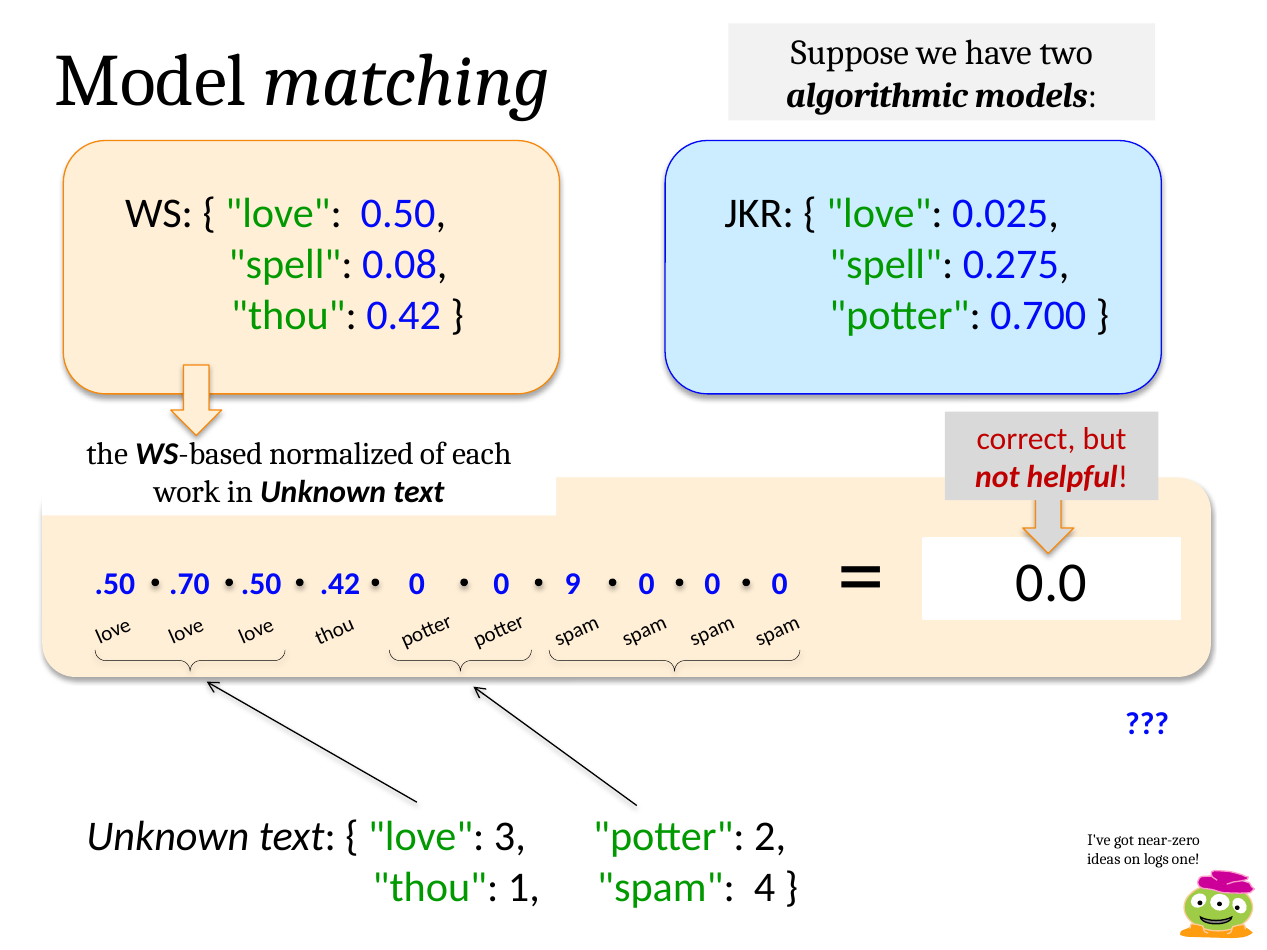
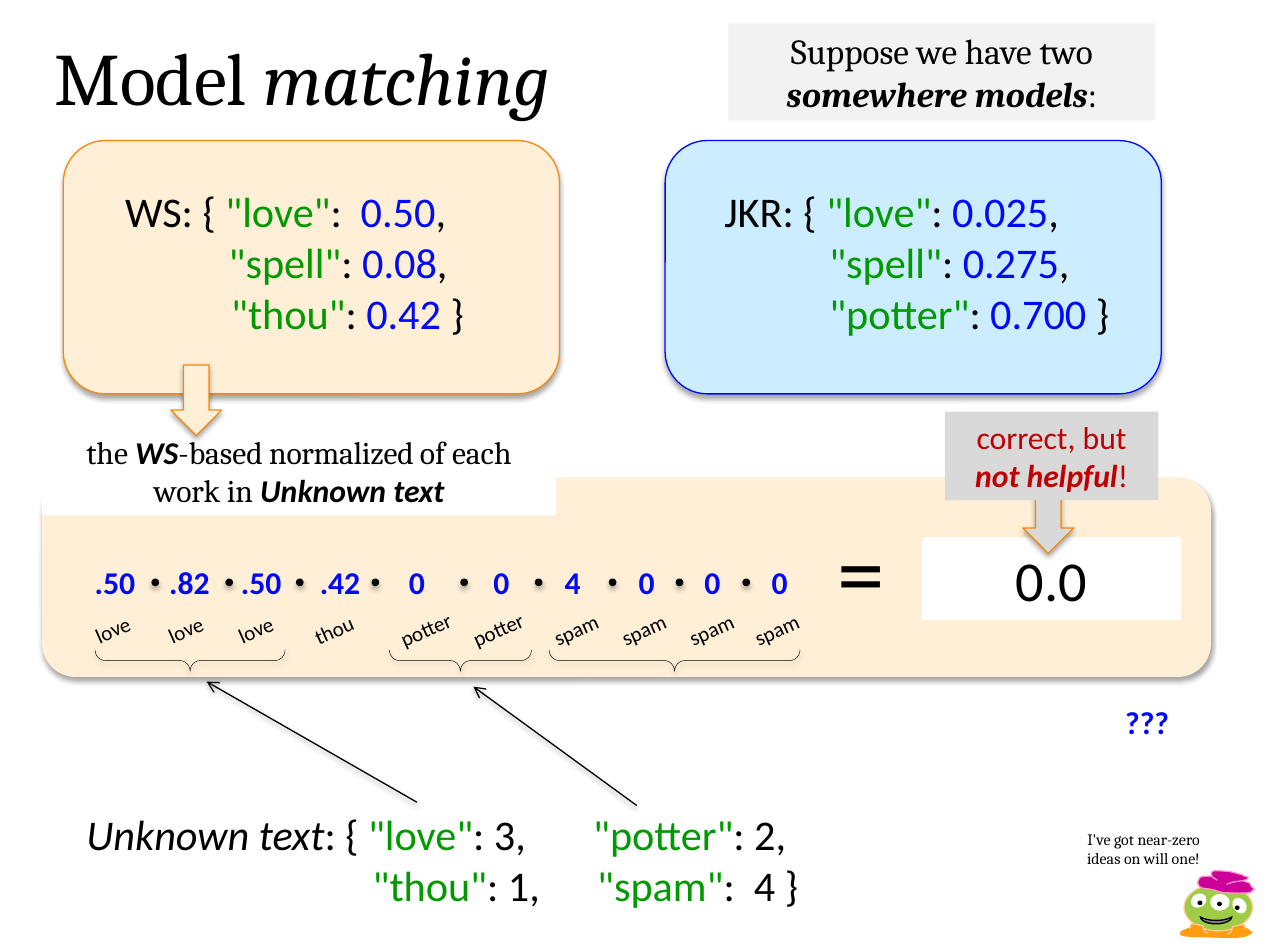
algorithmic: algorithmic -> somewhere
.70: .70 -> .82
0 9: 9 -> 4
logs: logs -> will
